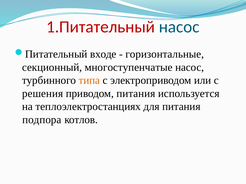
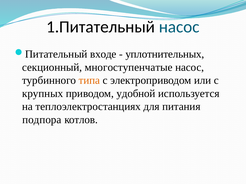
1.Питательный colour: red -> black
горизонтальные: горизонтальные -> уплотнительных
решения: решения -> крупных
приводом питания: питания -> удобной
